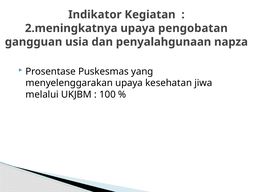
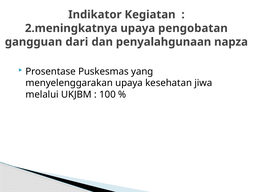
usia: usia -> dari
